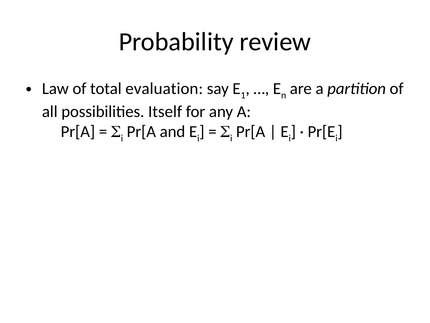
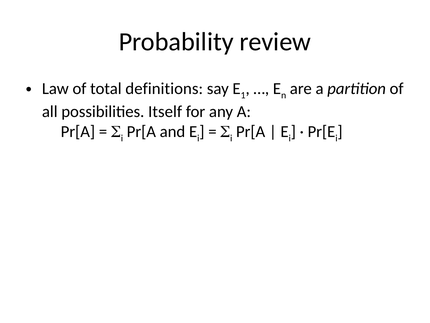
evaluation: evaluation -> definitions
